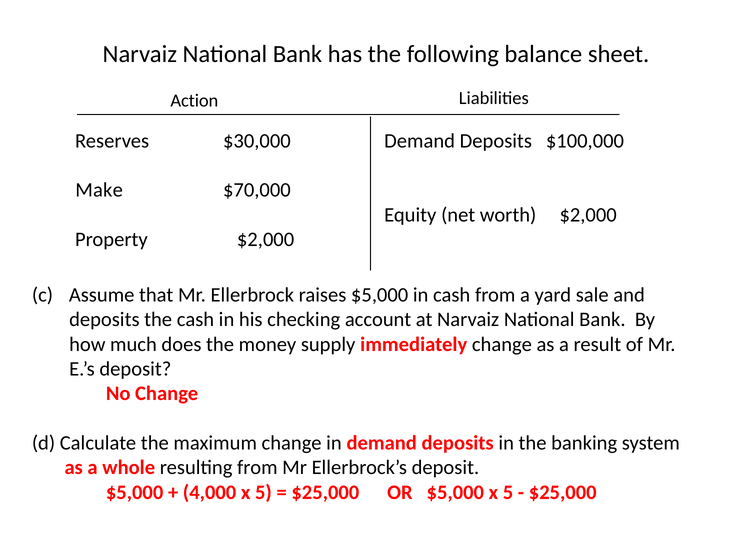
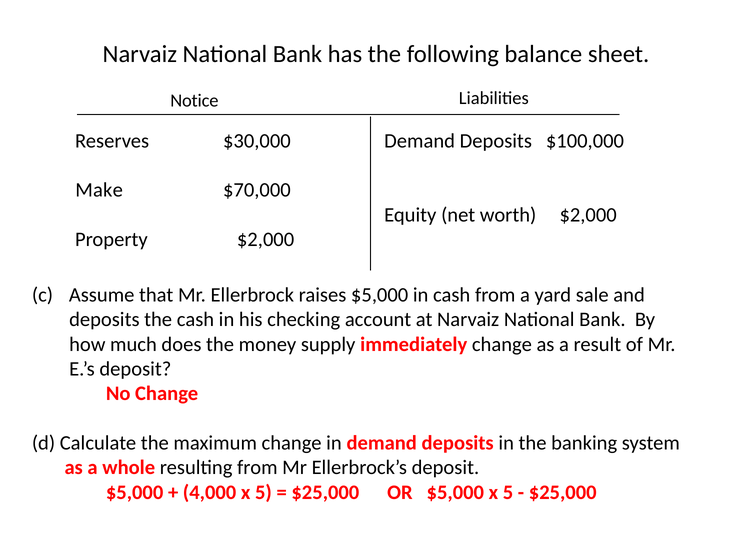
Action: Action -> Notice
